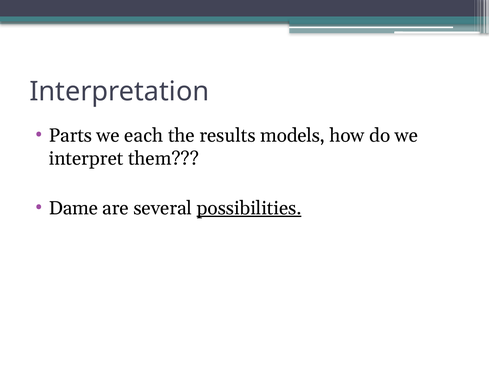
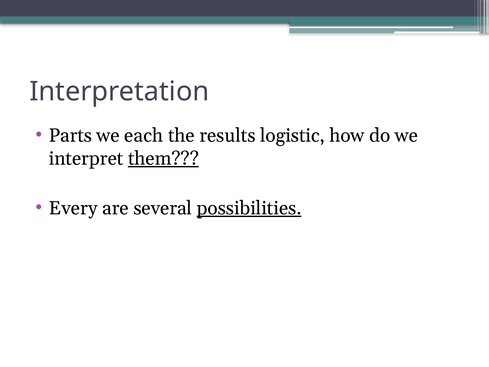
models: models -> logistic
them underline: none -> present
Dame: Dame -> Every
